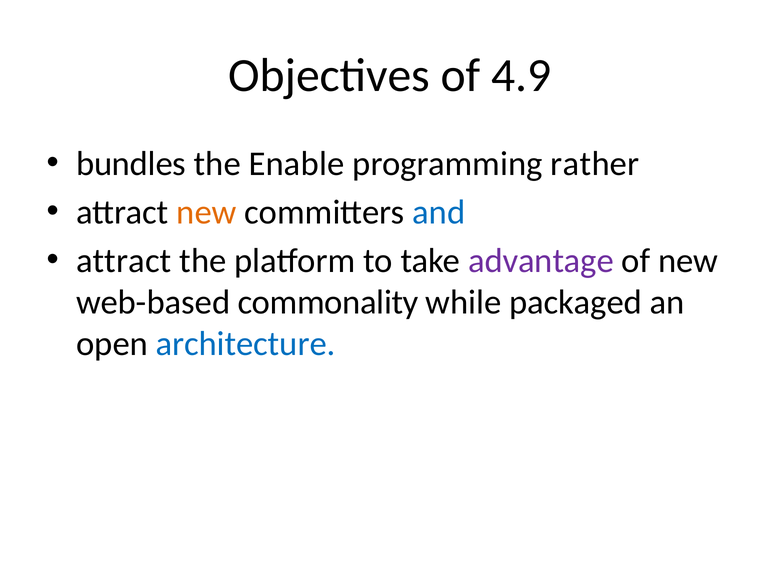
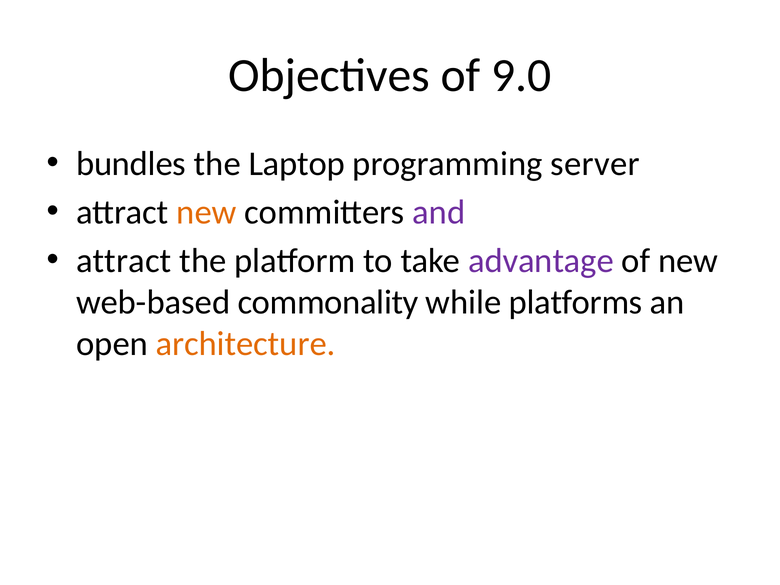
4.9: 4.9 -> 9.0
Enable: Enable -> Laptop
rather: rather -> server
and colour: blue -> purple
packaged: packaged -> platforms
architecture colour: blue -> orange
